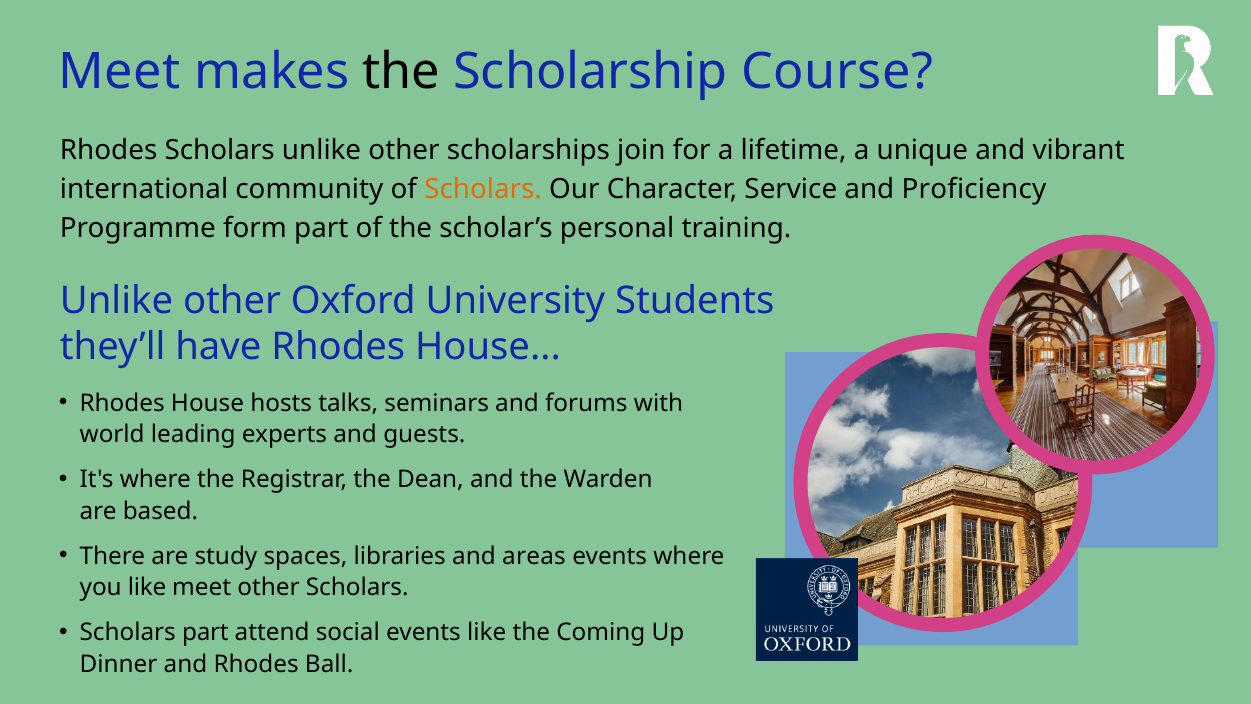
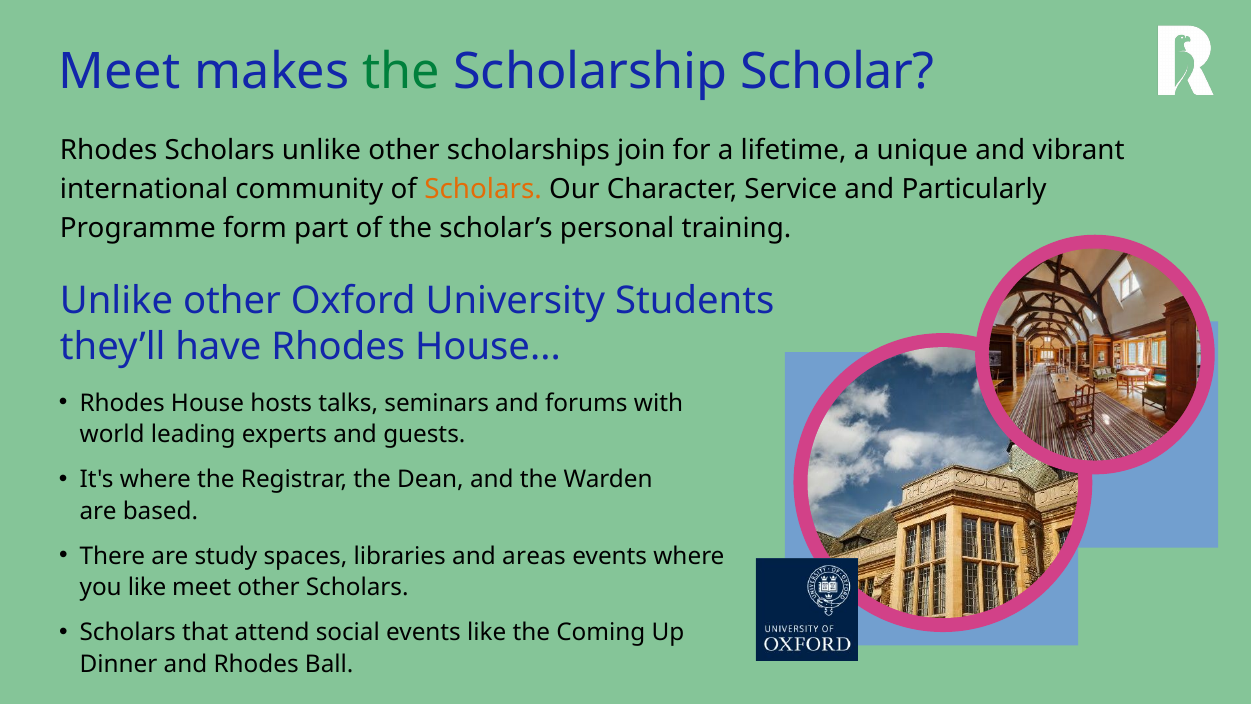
the at (401, 71) colour: black -> green
Course: Course -> Scholar
Proficiency: Proficiency -> Particularly
Scholars part: part -> that
